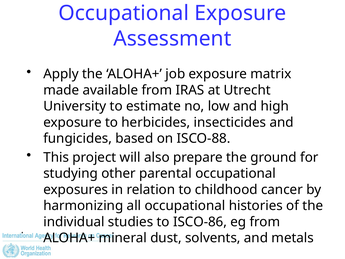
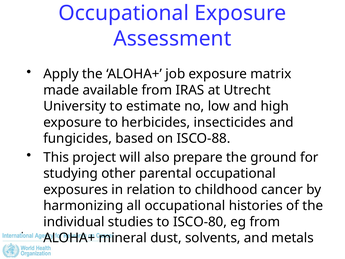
ISCO-86: ISCO-86 -> ISCO-80
